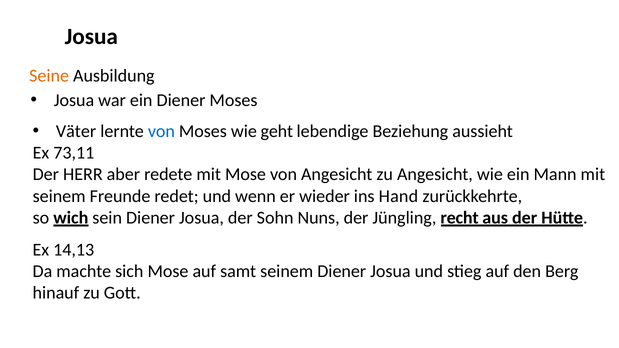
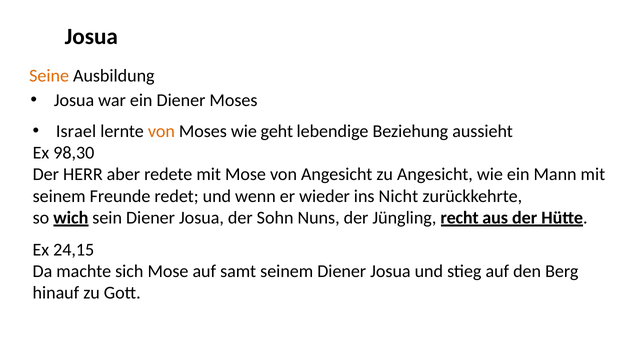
Väter: Väter -> Israel
von at (161, 131) colour: blue -> orange
73,11: 73,11 -> 98,30
Hand: Hand -> Nicht
14,13: 14,13 -> 24,15
